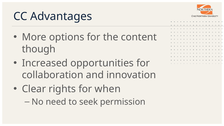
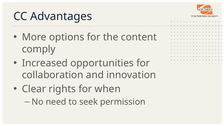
though: though -> comply
